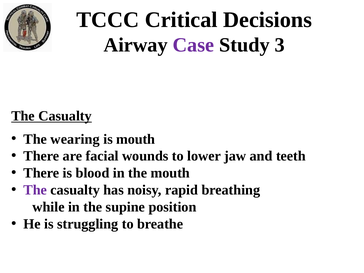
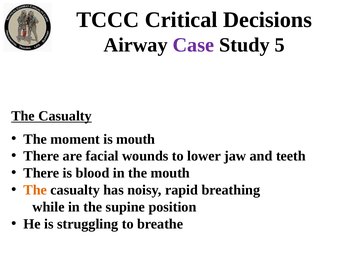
3: 3 -> 5
wearing: wearing -> moment
The at (35, 190) colour: purple -> orange
